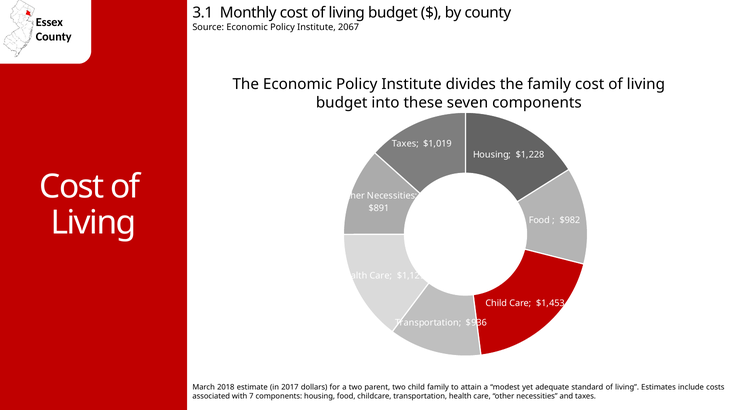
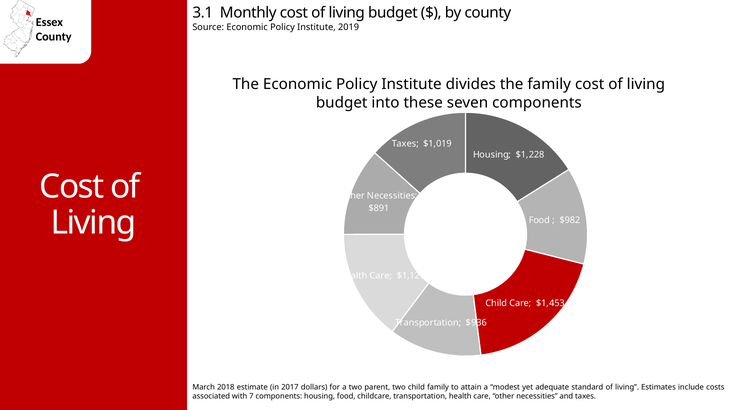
2067: 2067 -> 2019
